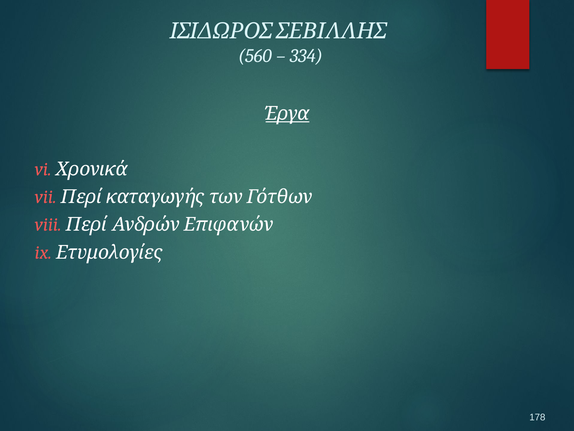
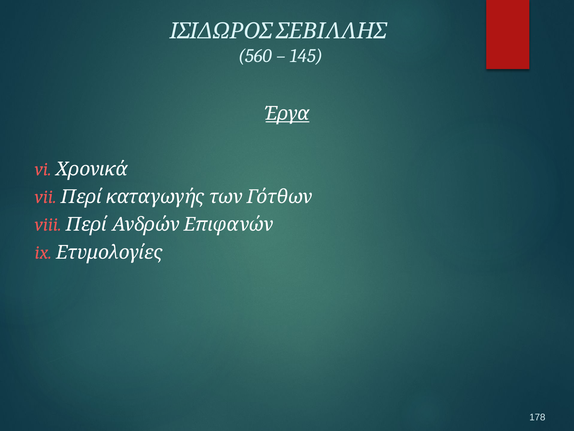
334: 334 -> 145
